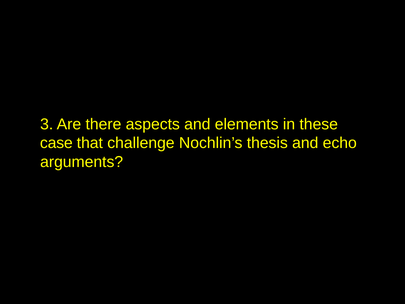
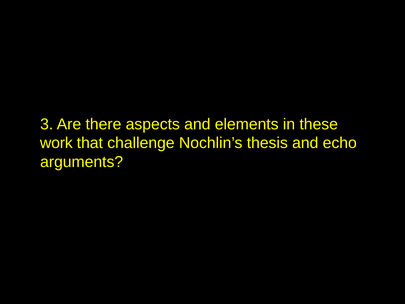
case: case -> work
